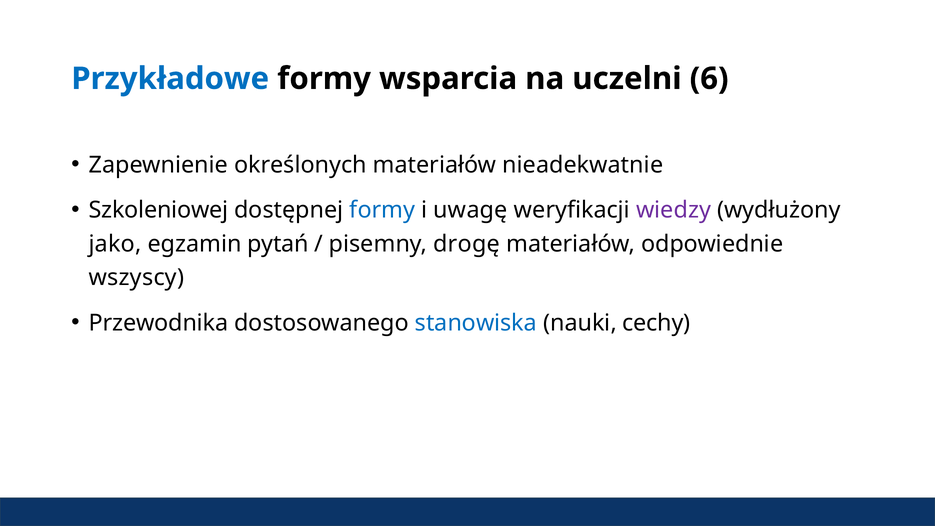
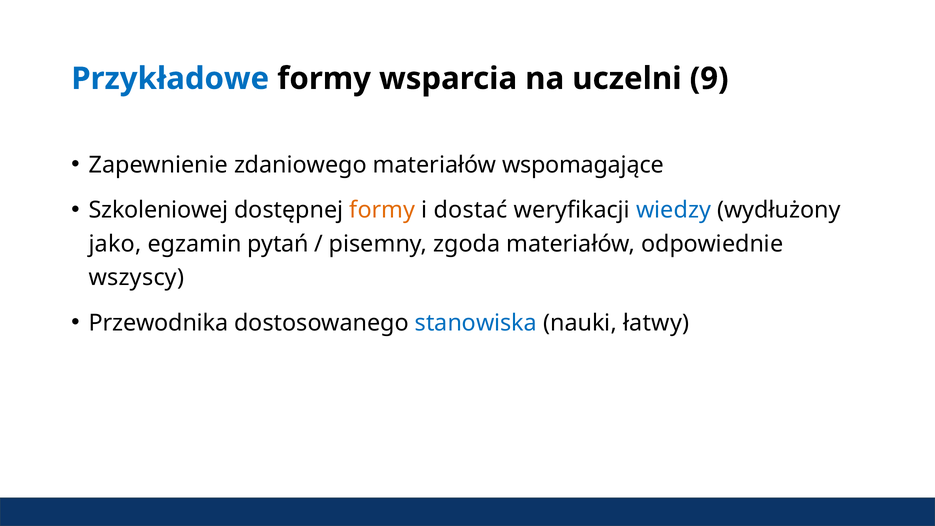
6: 6 -> 9
określonych: określonych -> zdaniowego
nieadekwatnie: nieadekwatnie -> wspomagające
formy at (382, 210) colour: blue -> orange
uwagę: uwagę -> dostać
wiedzy colour: purple -> blue
drogę: drogę -> zgoda
cechy: cechy -> łatwy
